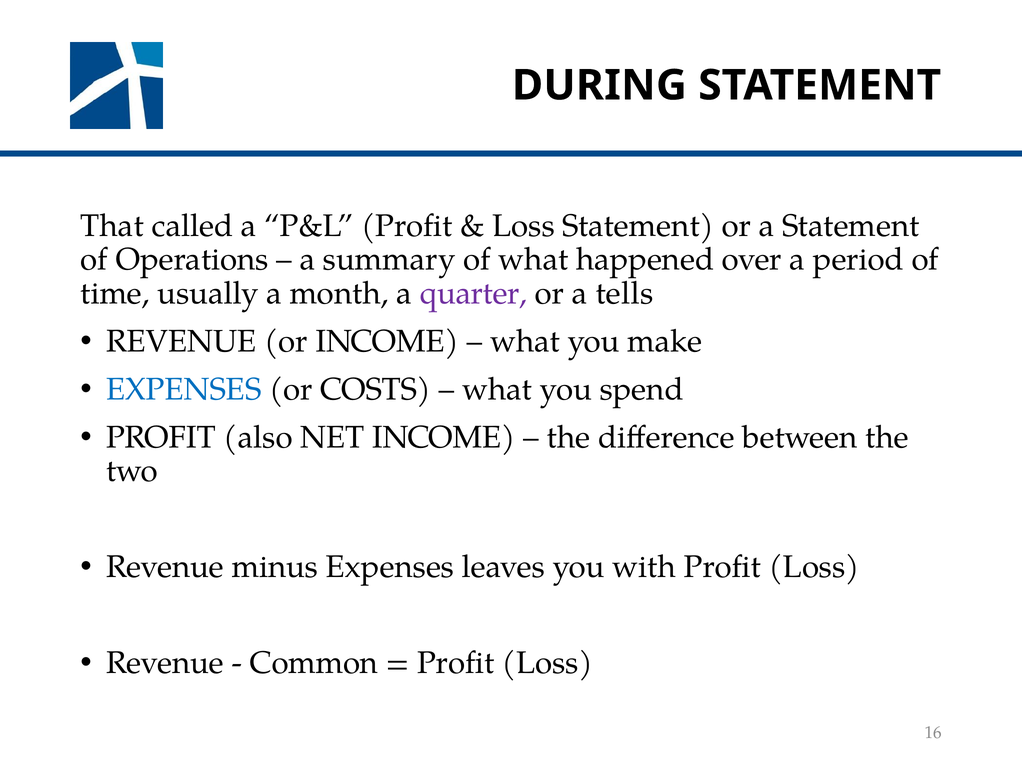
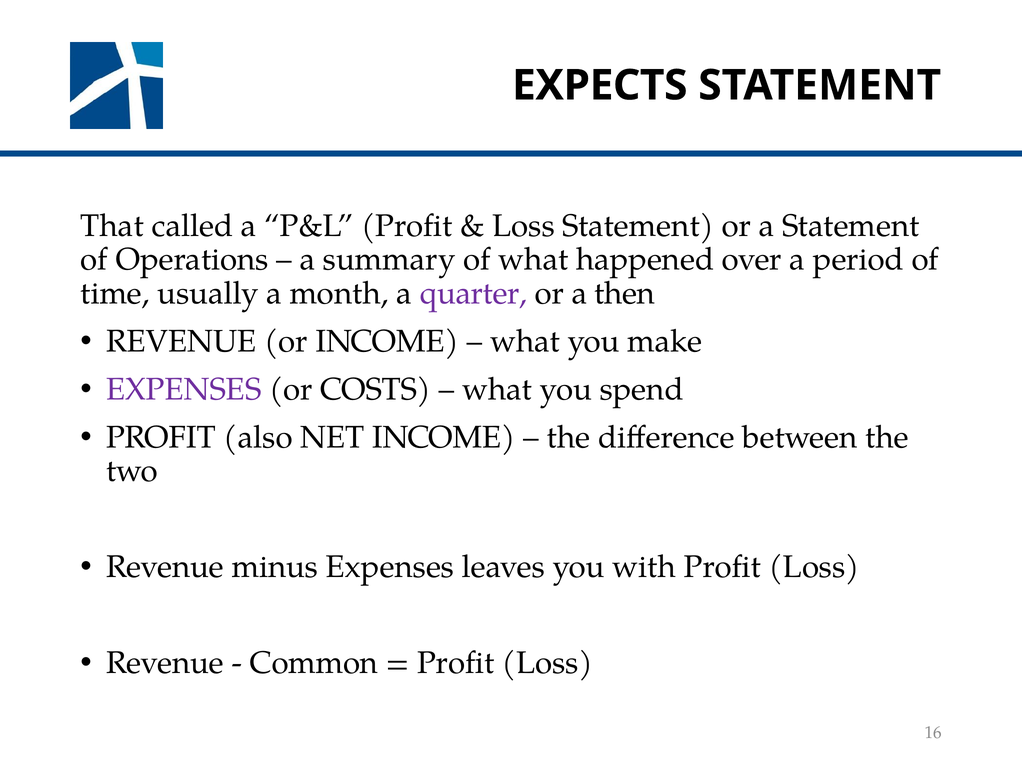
DURING: DURING -> EXPECTS
tells: tells -> then
EXPENSES at (184, 389) colour: blue -> purple
